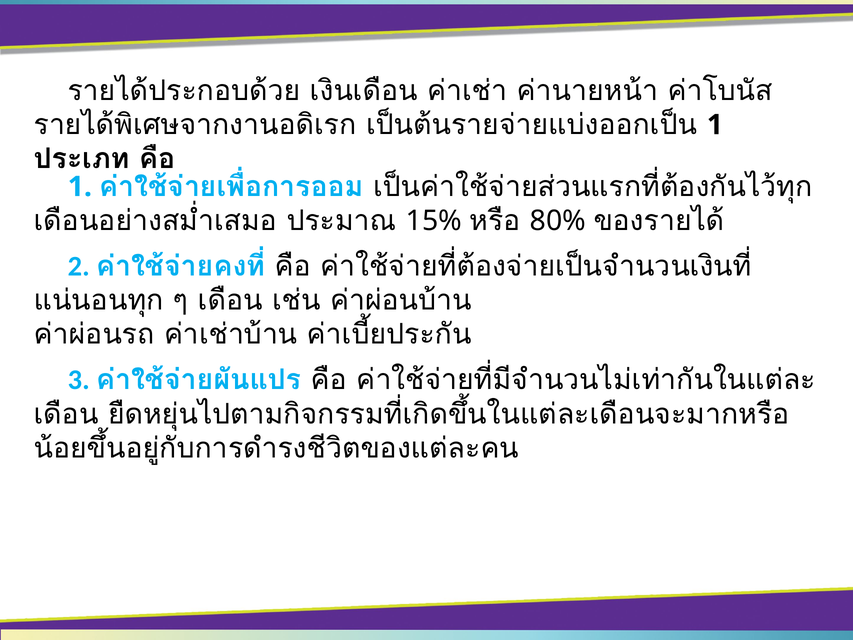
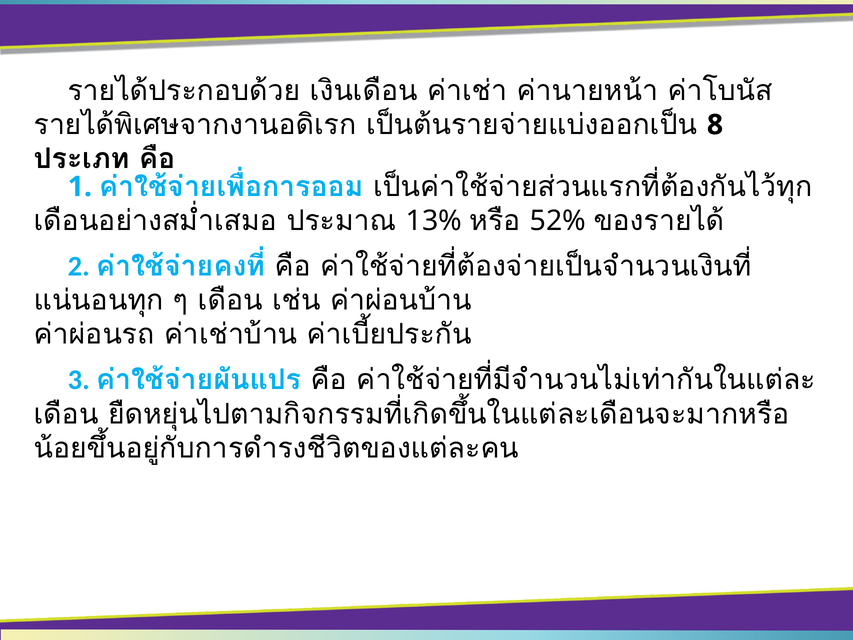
1 at (715, 125): 1 -> 8
15%: 15% -> 13%
80%: 80% -> 52%
